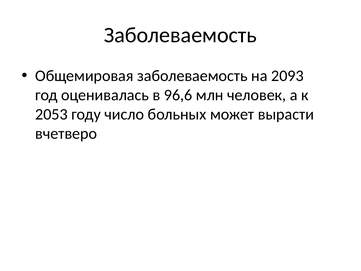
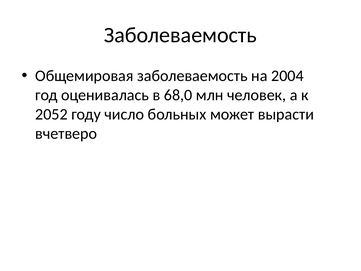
2093: 2093 -> 2004
96,6: 96,6 -> 68,0
2053: 2053 -> 2052
